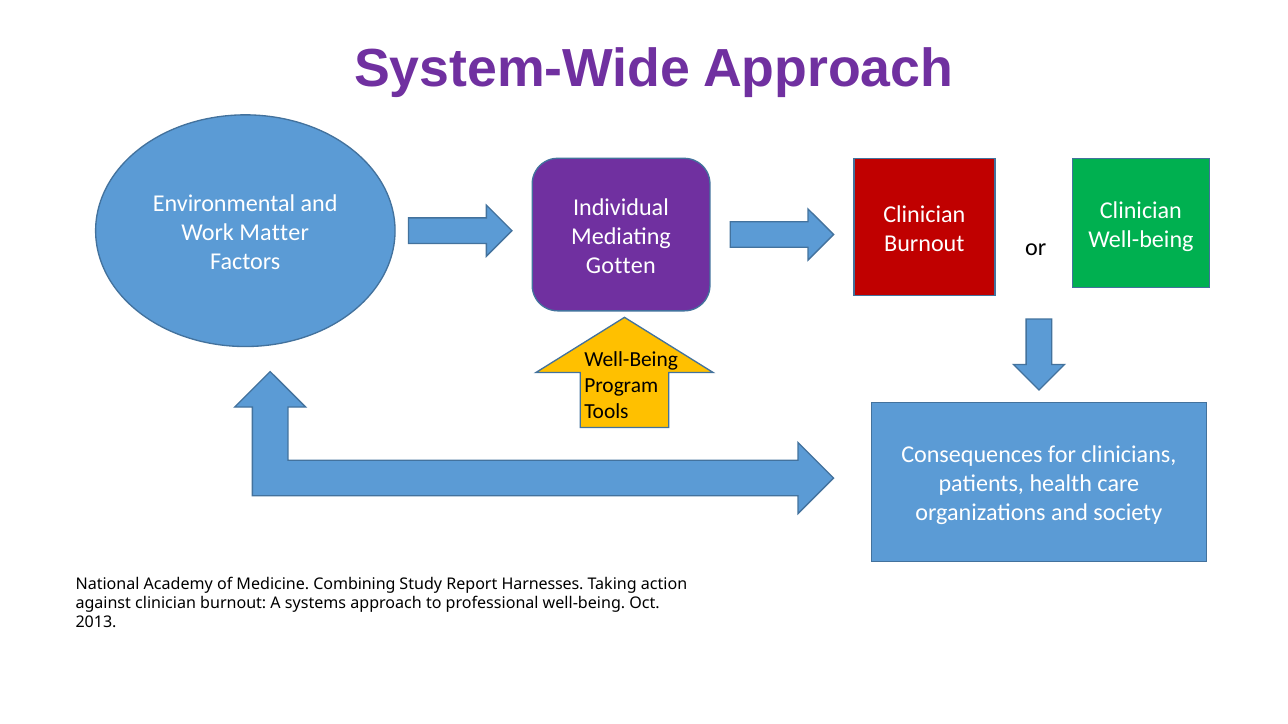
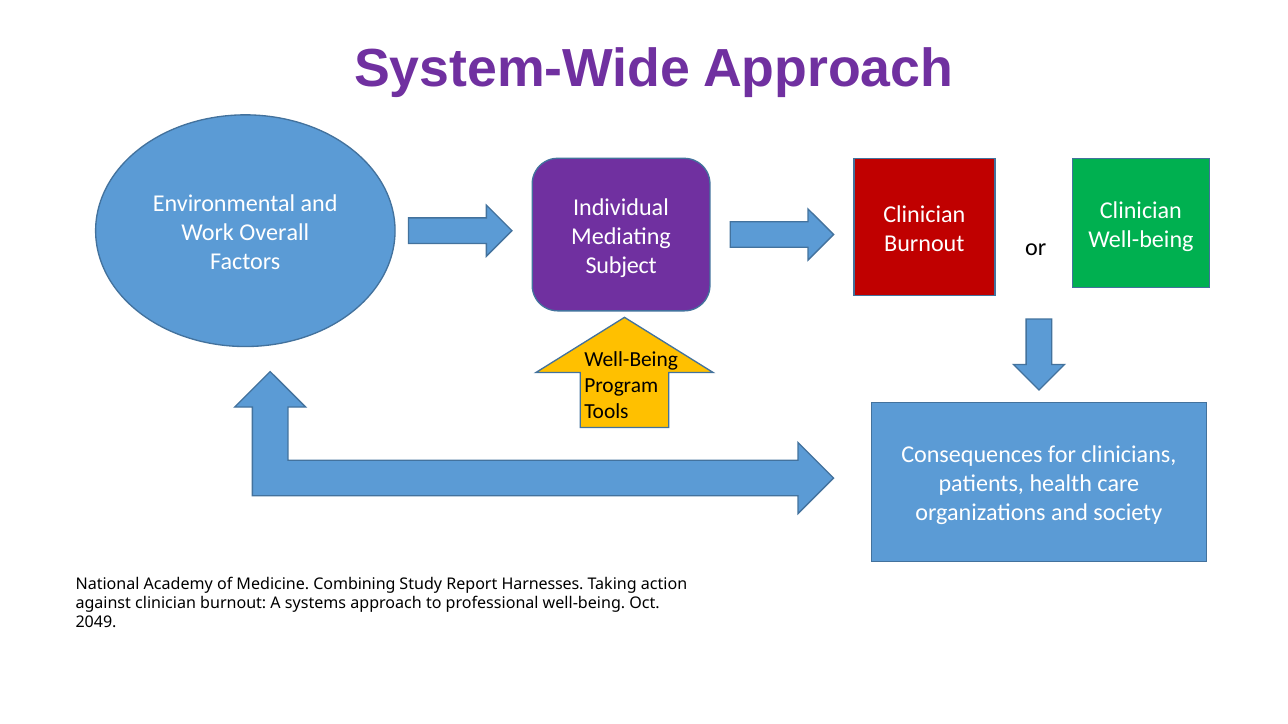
Matter: Matter -> Overall
Gotten: Gotten -> Subject
2013: 2013 -> 2049
